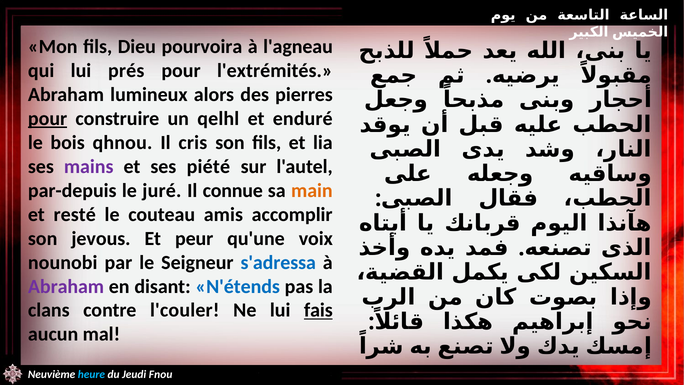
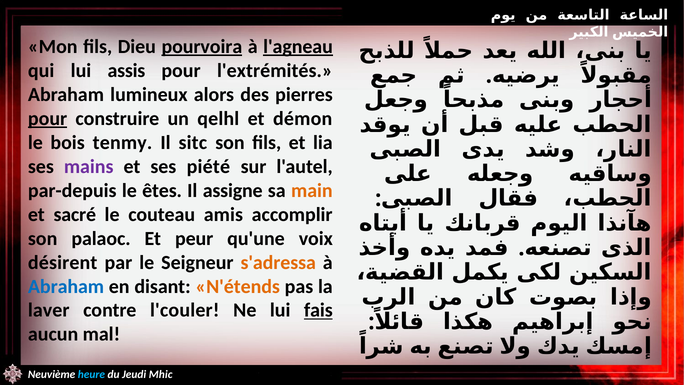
pourvoira underline: none -> present
l'agneau underline: none -> present
prés: prés -> assis
enduré: enduré -> démon
qhnou: qhnou -> tenmy
cris: cris -> sitc
juré: juré -> êtes
connue: connue -> assigne
resté: resté -> sacré
jevous: jevous -> palaoc
nounobi: nounobi -> désirent
s'adressa colour: blue -> orange
Abraham at (66, 286) colour: purple -> blue
N'étends colour: blue -> orange
clans: clans -> laver
Fnou: Fnou -> Mhic
